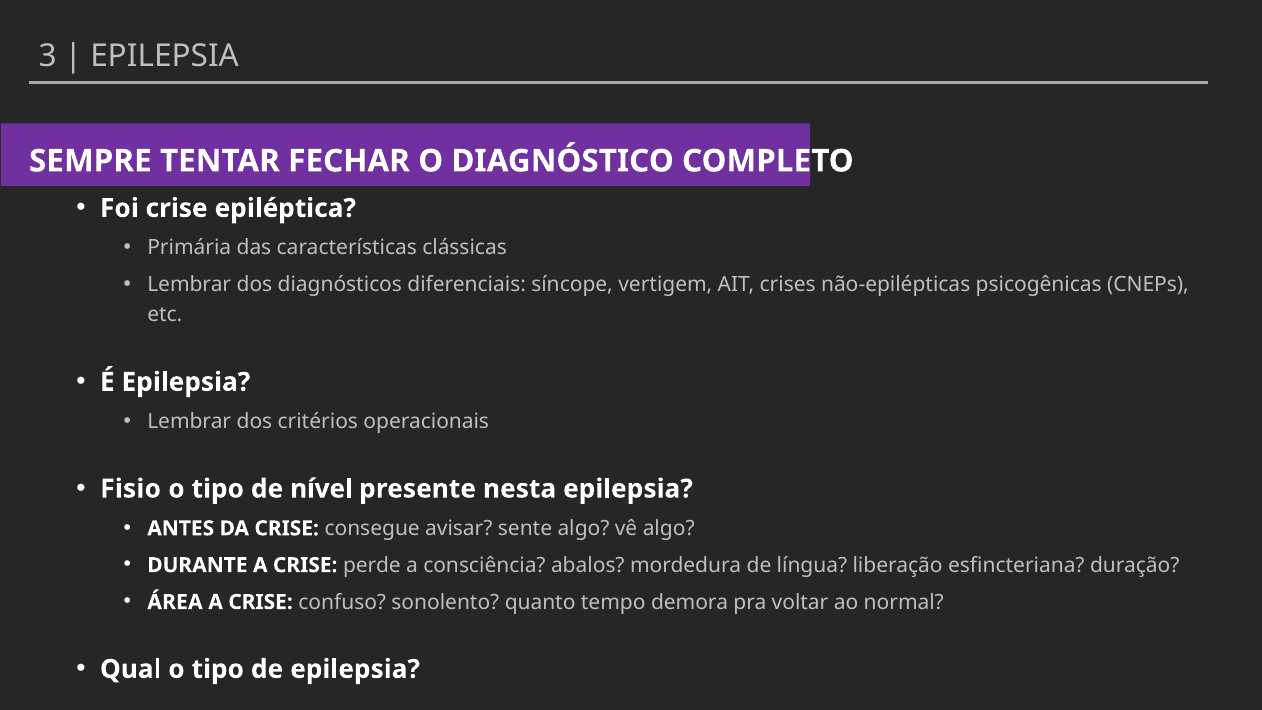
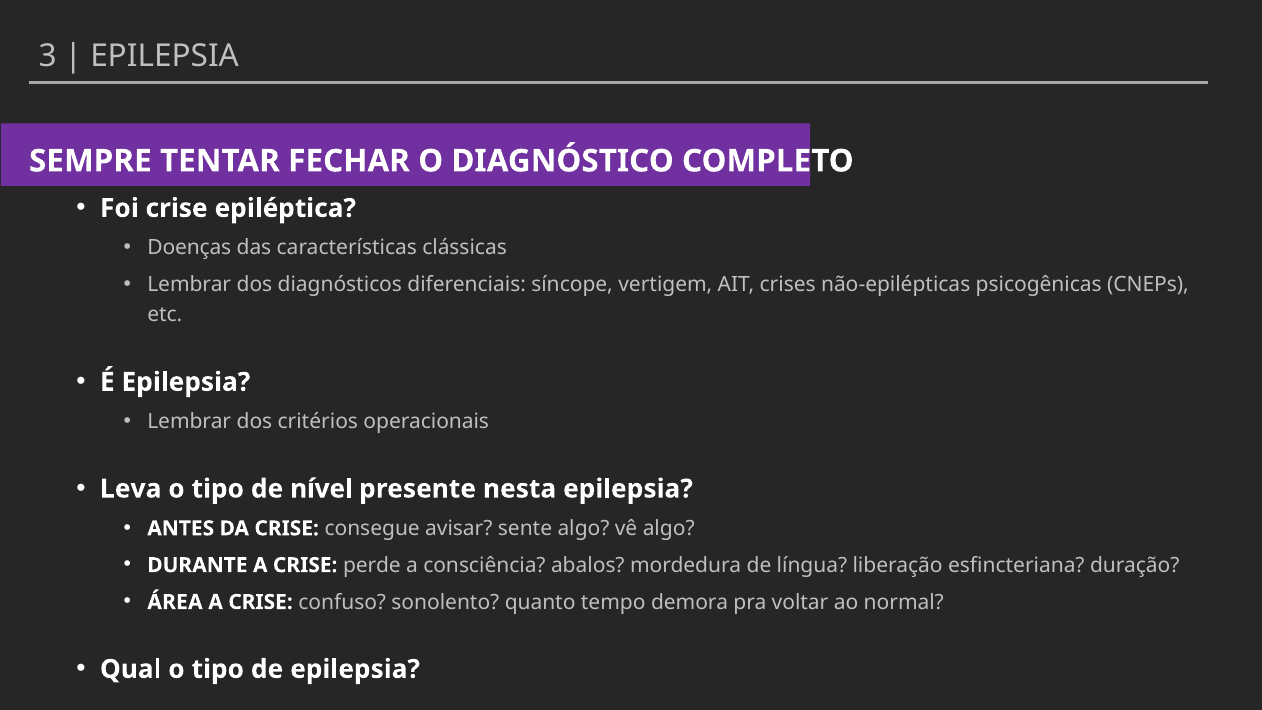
Primária: Primária -> Doenças
Fisio: Fisio -> Leva
